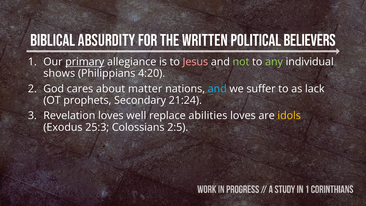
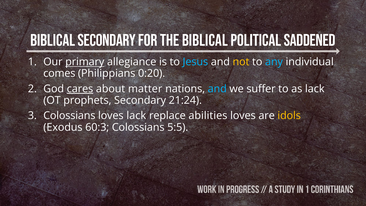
Biblical Absurdity: Absurdity -> Secondary
the Written: Written -> Biblical
Believers: Believers -> Saddened
Jesus colour: pink -> light blue
not colour: light green -> yellow
any colour: light green -> light blue
shows: shows -> comes
4:20: 4:20 -> 0:20
cares underline: none -> present
Revelation at (69, 116): Revelation -> Colossians
loves well: well -> lack
25:3: 25:3 -> 60:3
2:5: 2:5 -> 5:5
